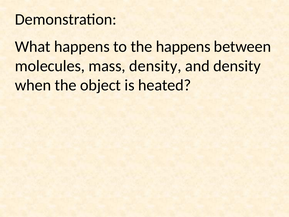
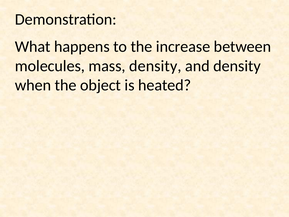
the happens: happens -> increase
